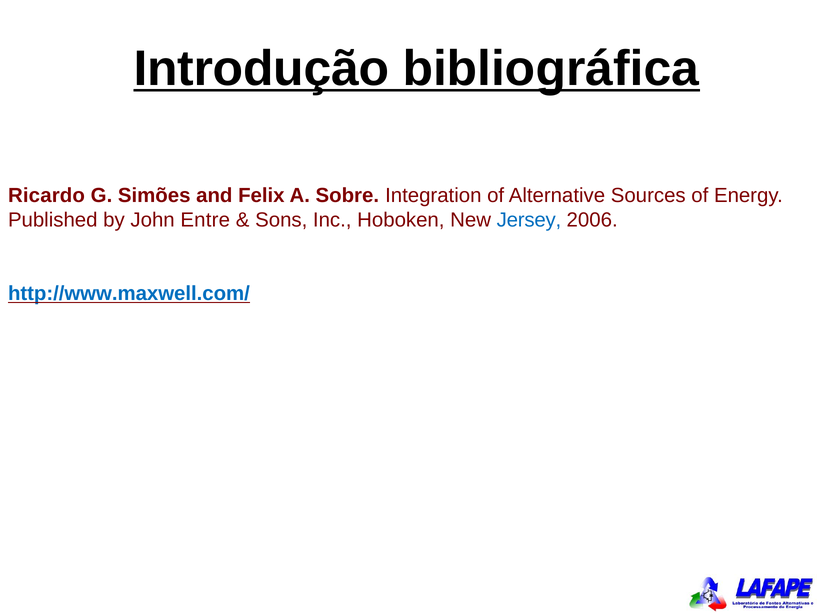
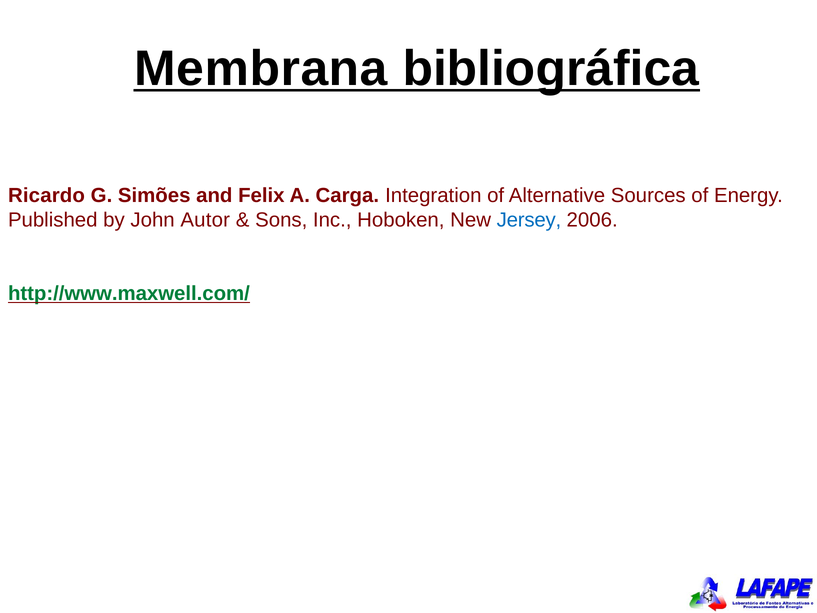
Introdução: Introdução -> Membrana
Sobre: Sobre -> Carga
Entre: Entre -> Autor
http://www.maxwell.com/ colour: blue -> green
